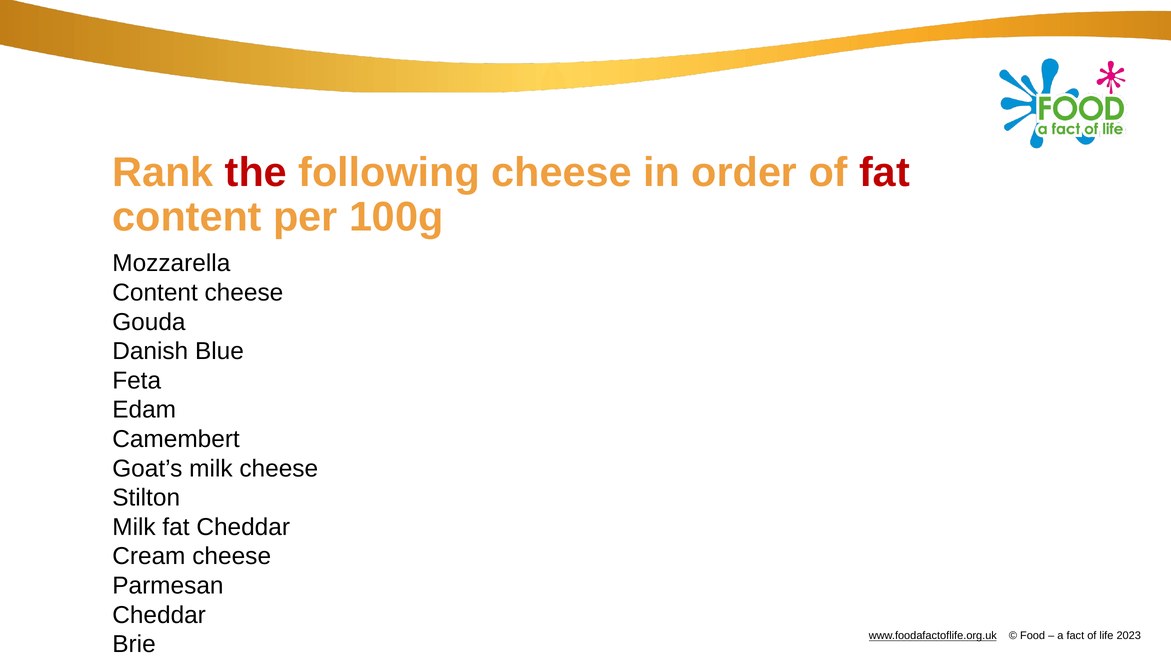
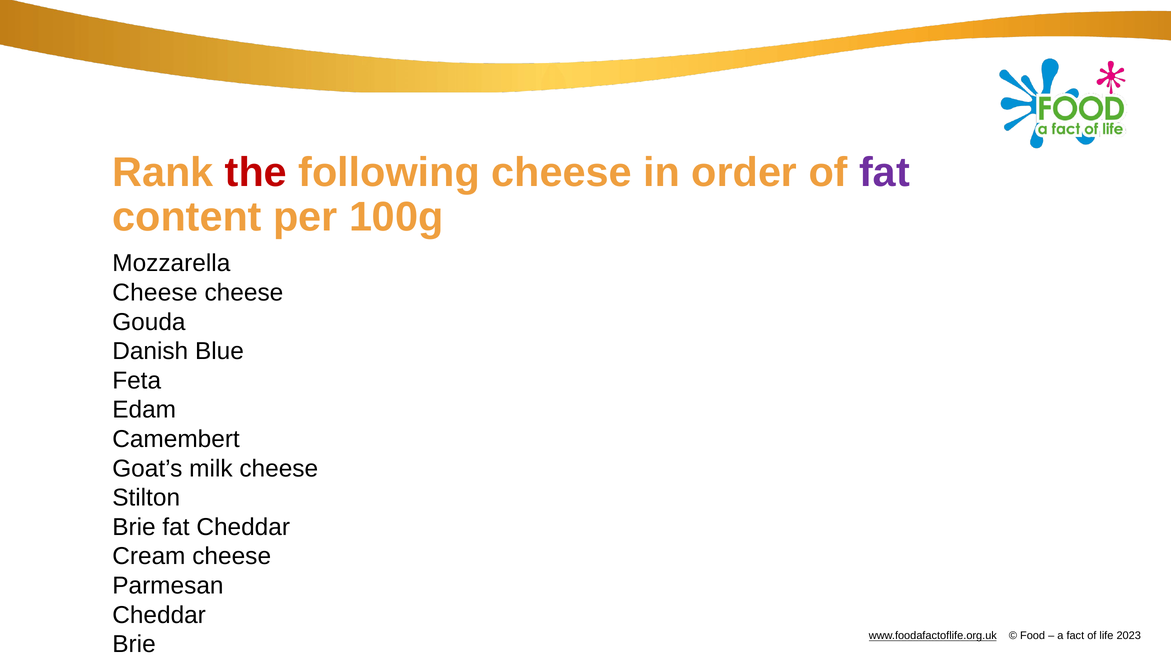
fat at (884, 172) colour: red -> purple
Content at (155, 293): Content -> Cheese
Milk at (134, 527): Milk -> Brie
